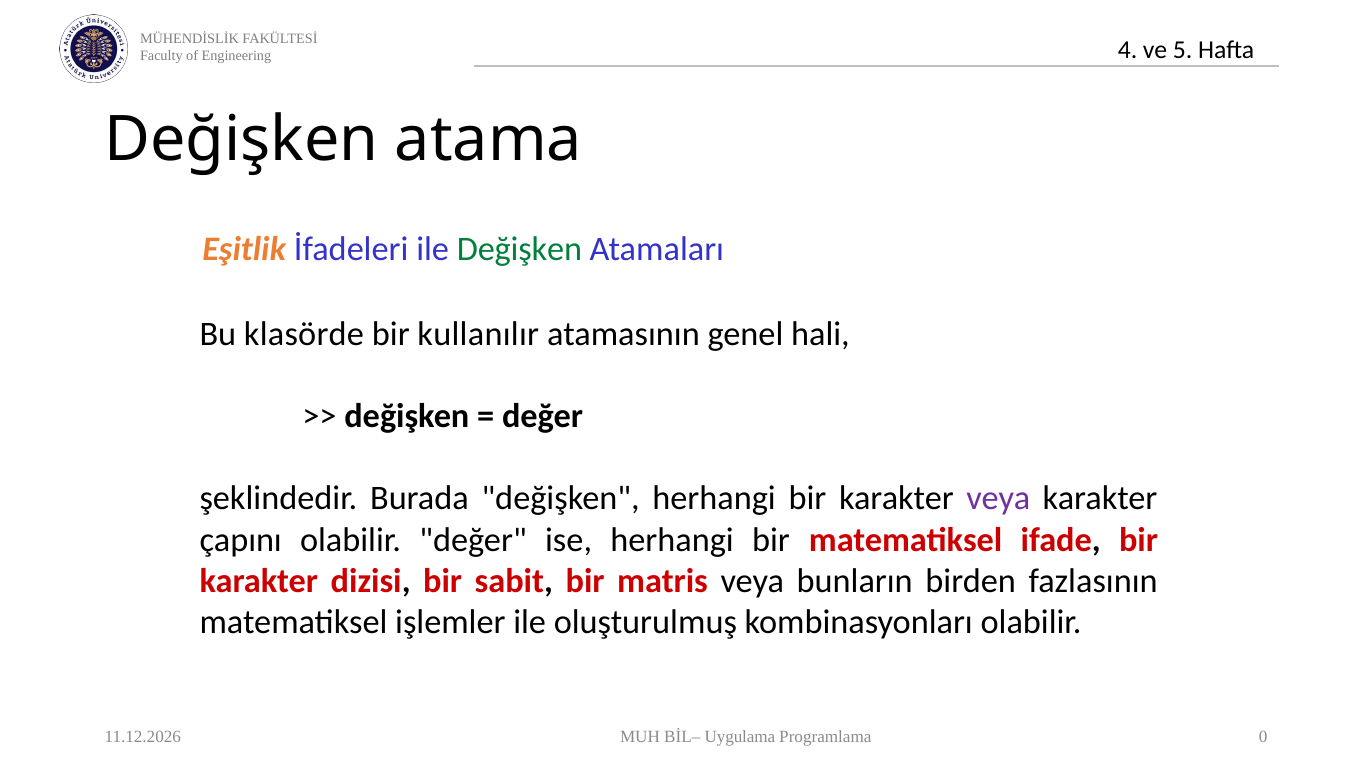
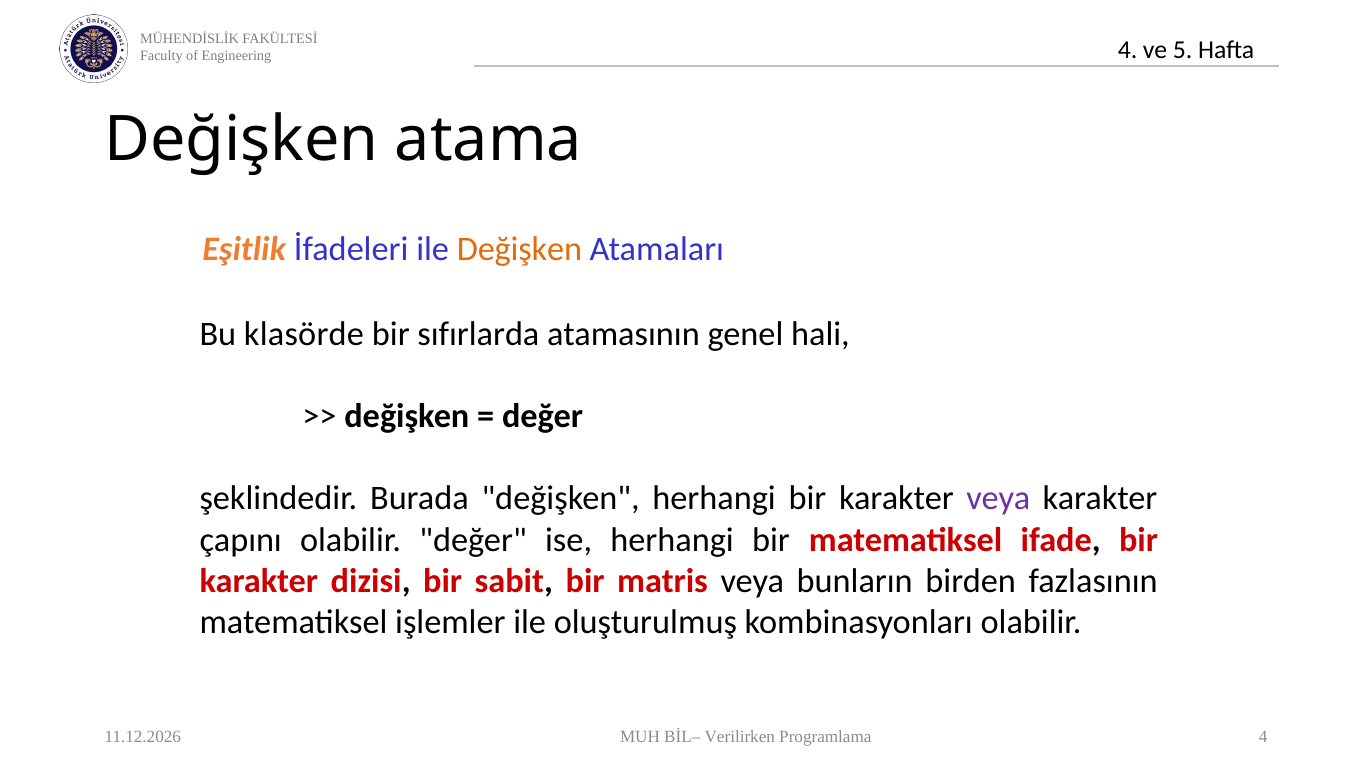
Değişken at (519, 249) colour: green -> orange
kullanılır: kullanılır -> sıfırlarda
Uygulama: Uygulama -> Verilirken
Programlama 0: 0 -> 4
